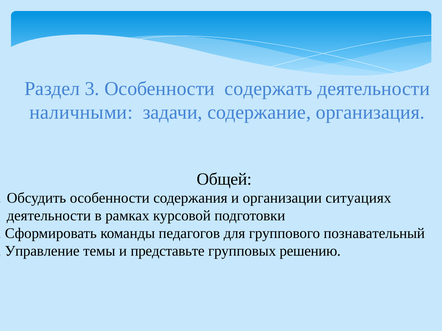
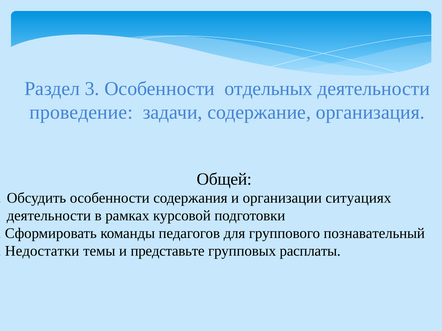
содержать: содержать -> отдельных
наличными: наличными -> проведение
Управление: Управление -> Недостатки
решению: решению -> расплаты
